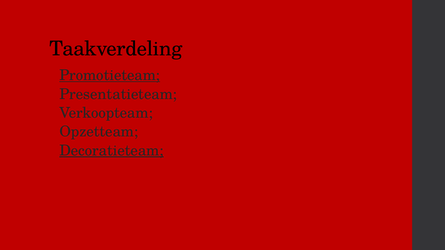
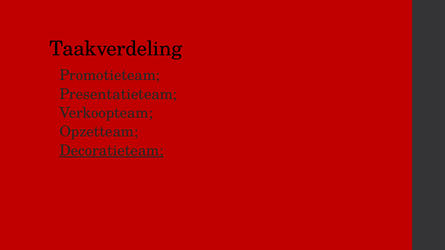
Promotieteam underline: present -> none
